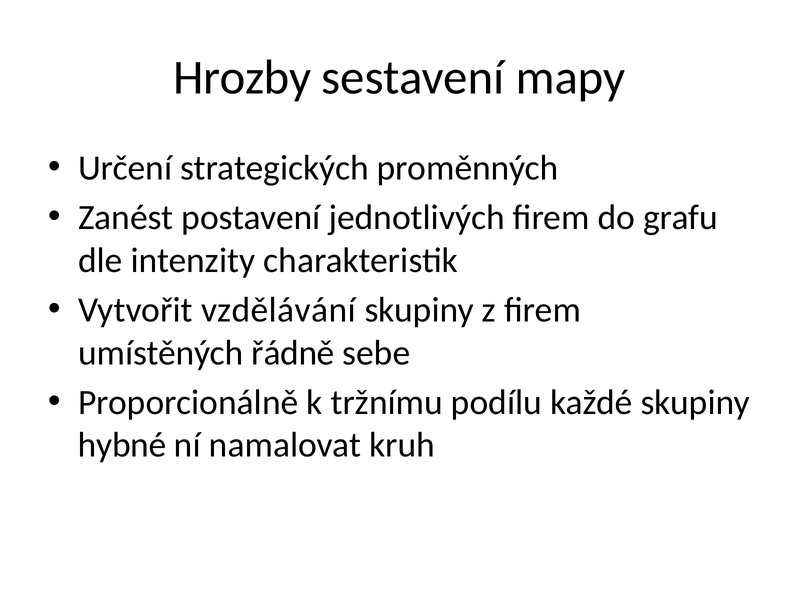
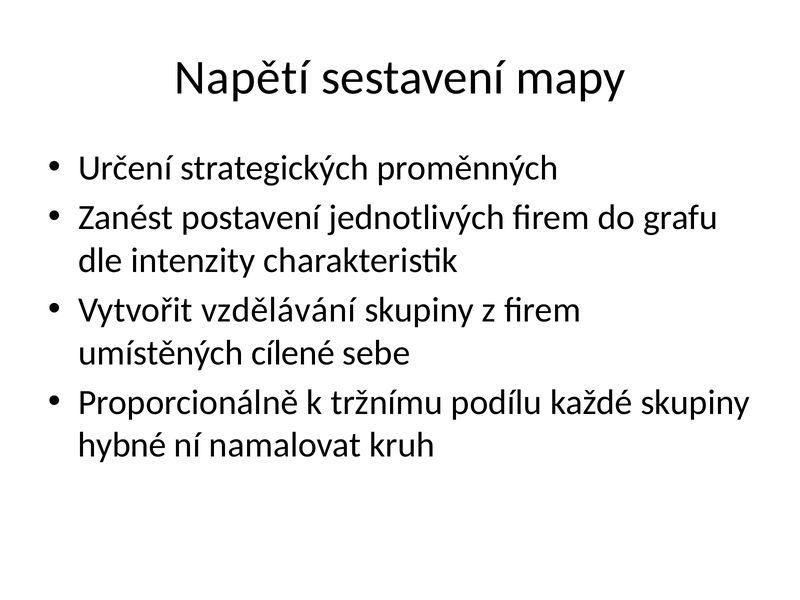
Hrozby: Hrozby -> Napětí
řádně: řádně -> cílené
